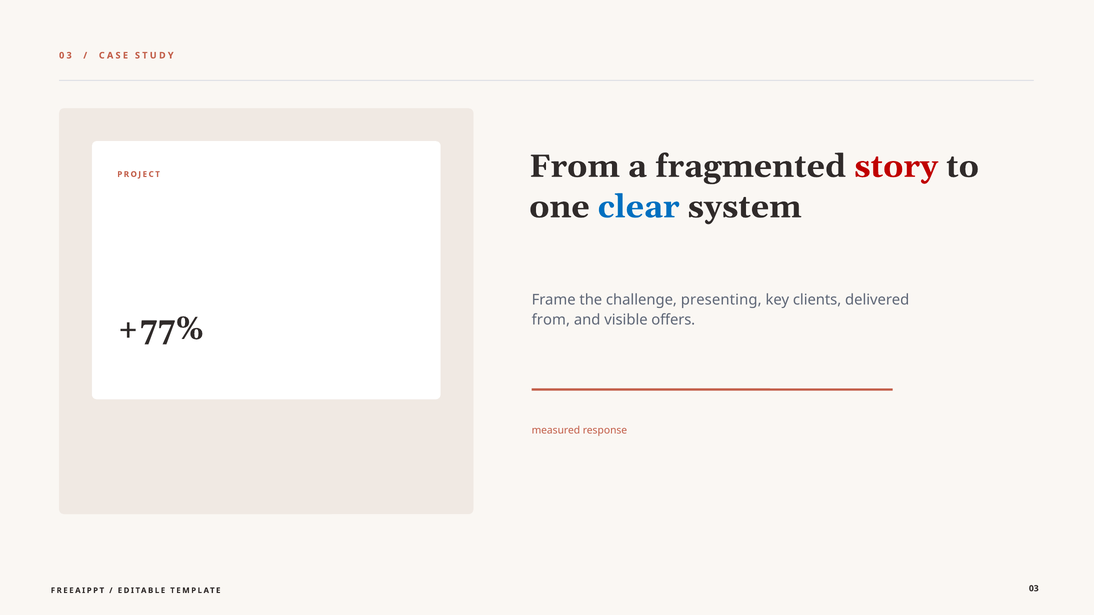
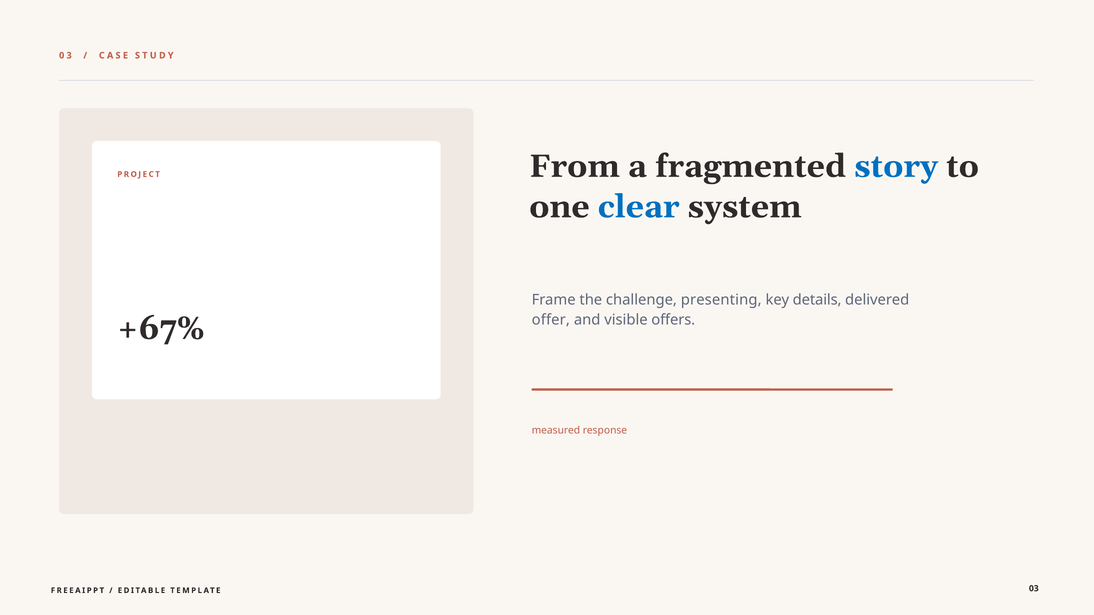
story colour: red -> blue
clients: clients -> details
from at (551, 320): from -> offer
+77%: +77% -> +67%
